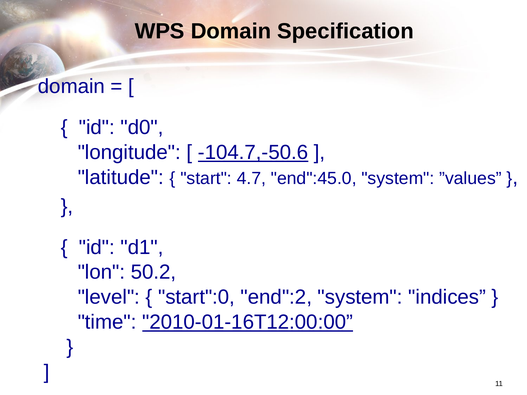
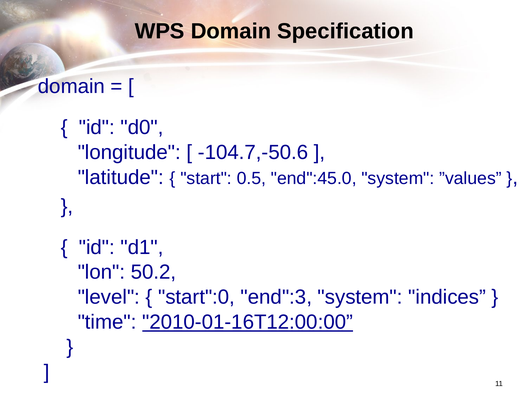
‐104.7,‐50.6 underline: present -> none
4.7: 4.7 -> 0.5
end":2: end":2 -> end":3
